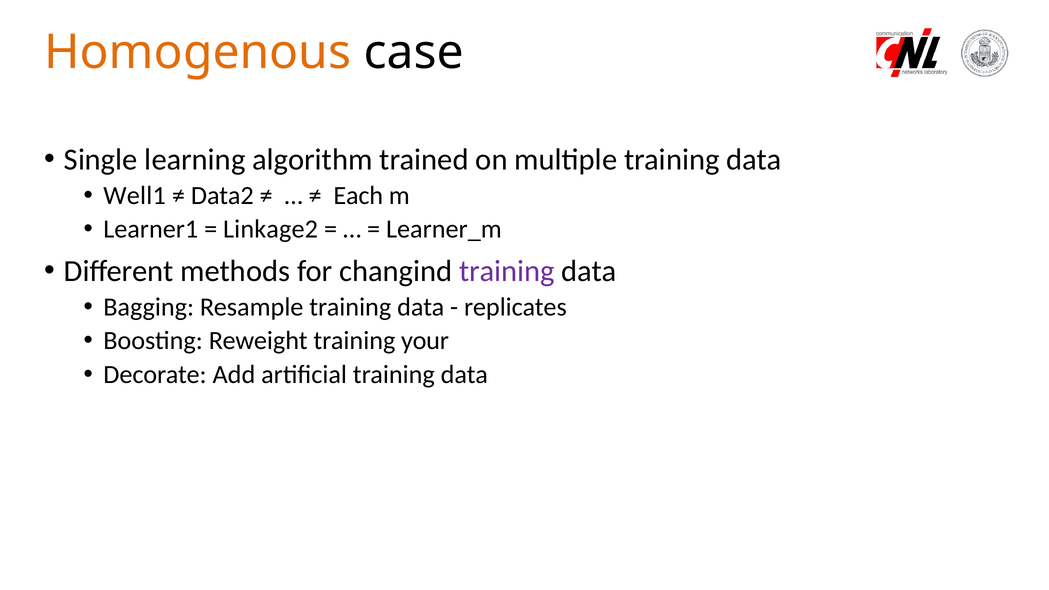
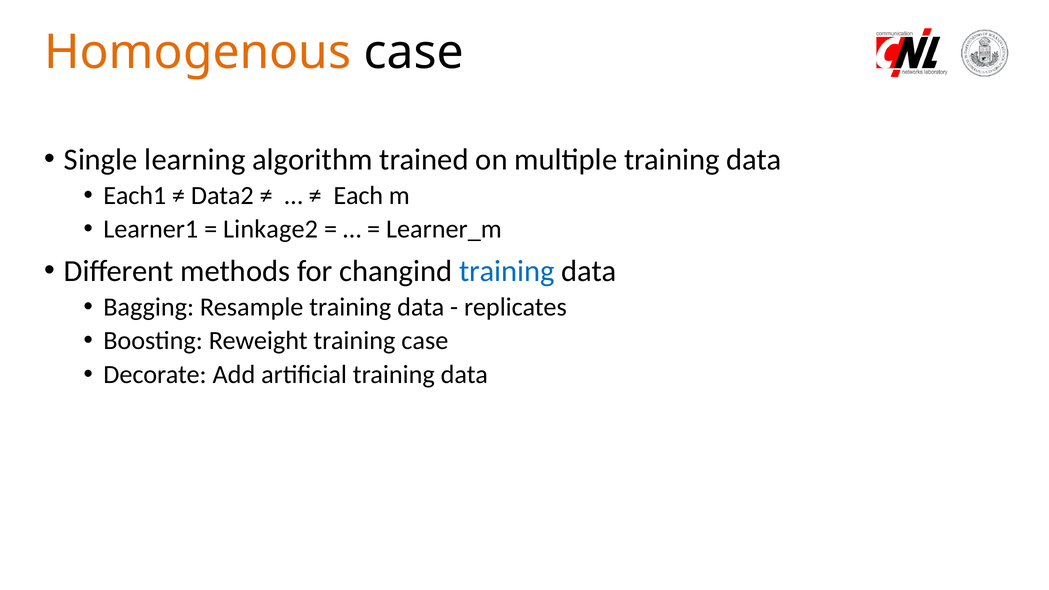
Well1: Well1 -> Each1
training at (507, 271) colour: purple -> blue
training your: your -> case
